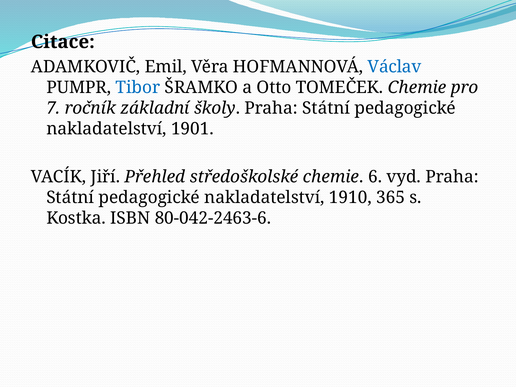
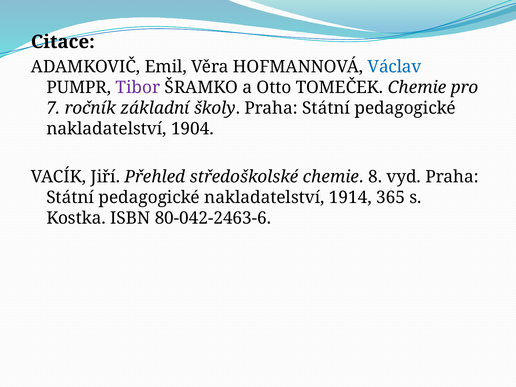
Tibor colour: blue -> purple
1901: 1901 -> 1904
6: 6 -> 8
1910: 1910 -> 1914
